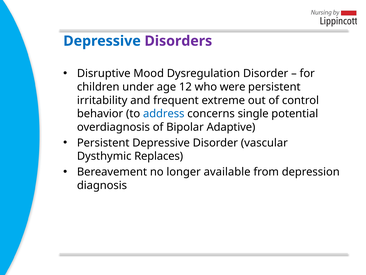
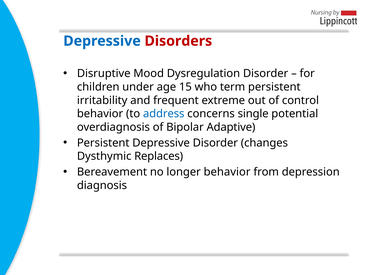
Disorders colour: purple -> red
12: 12 -> 15
were: were -> term
vascular: vascular -> changes
longer available: available -> behavior
